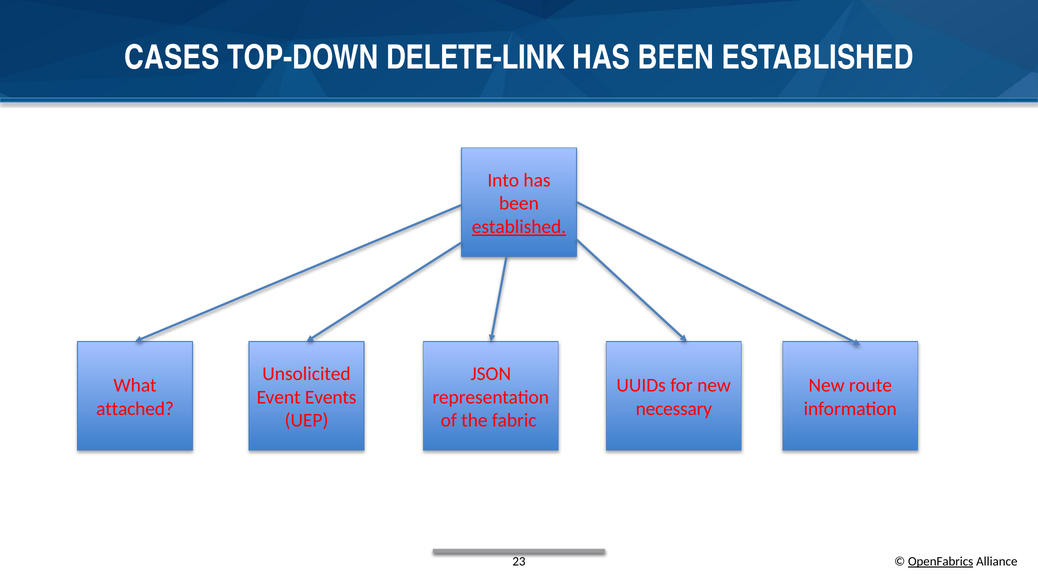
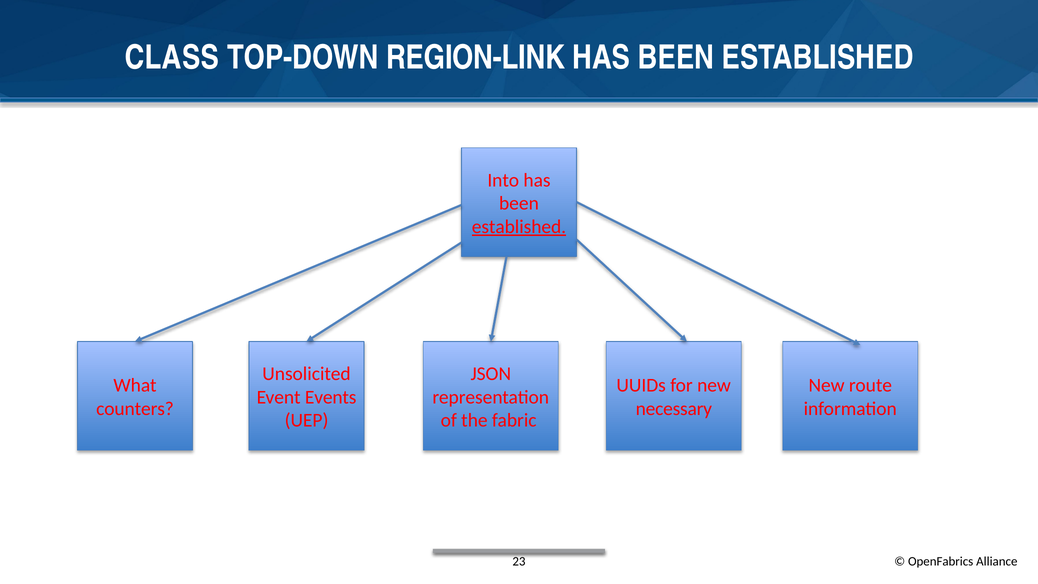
CASES: CASES -> CLASS
DELETE-LINK: DELETE-LINK -> REGION-LINK
attached: attached -> counters
OpenFabrics underline: present -> none
